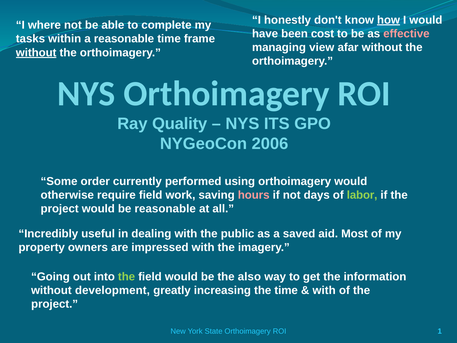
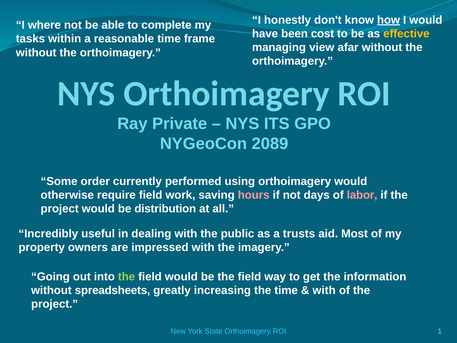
effective colour: pink -> yellow
without at (36, 53) underline: present -> none
Quality: Quality -> Private
2006: 2006 -> 2089
labor colour: light green -> pink
be reasonable: reasonable -> distribution
saved: saved -> trusts
be the also: also -> field
development: development -> spreadsheets
